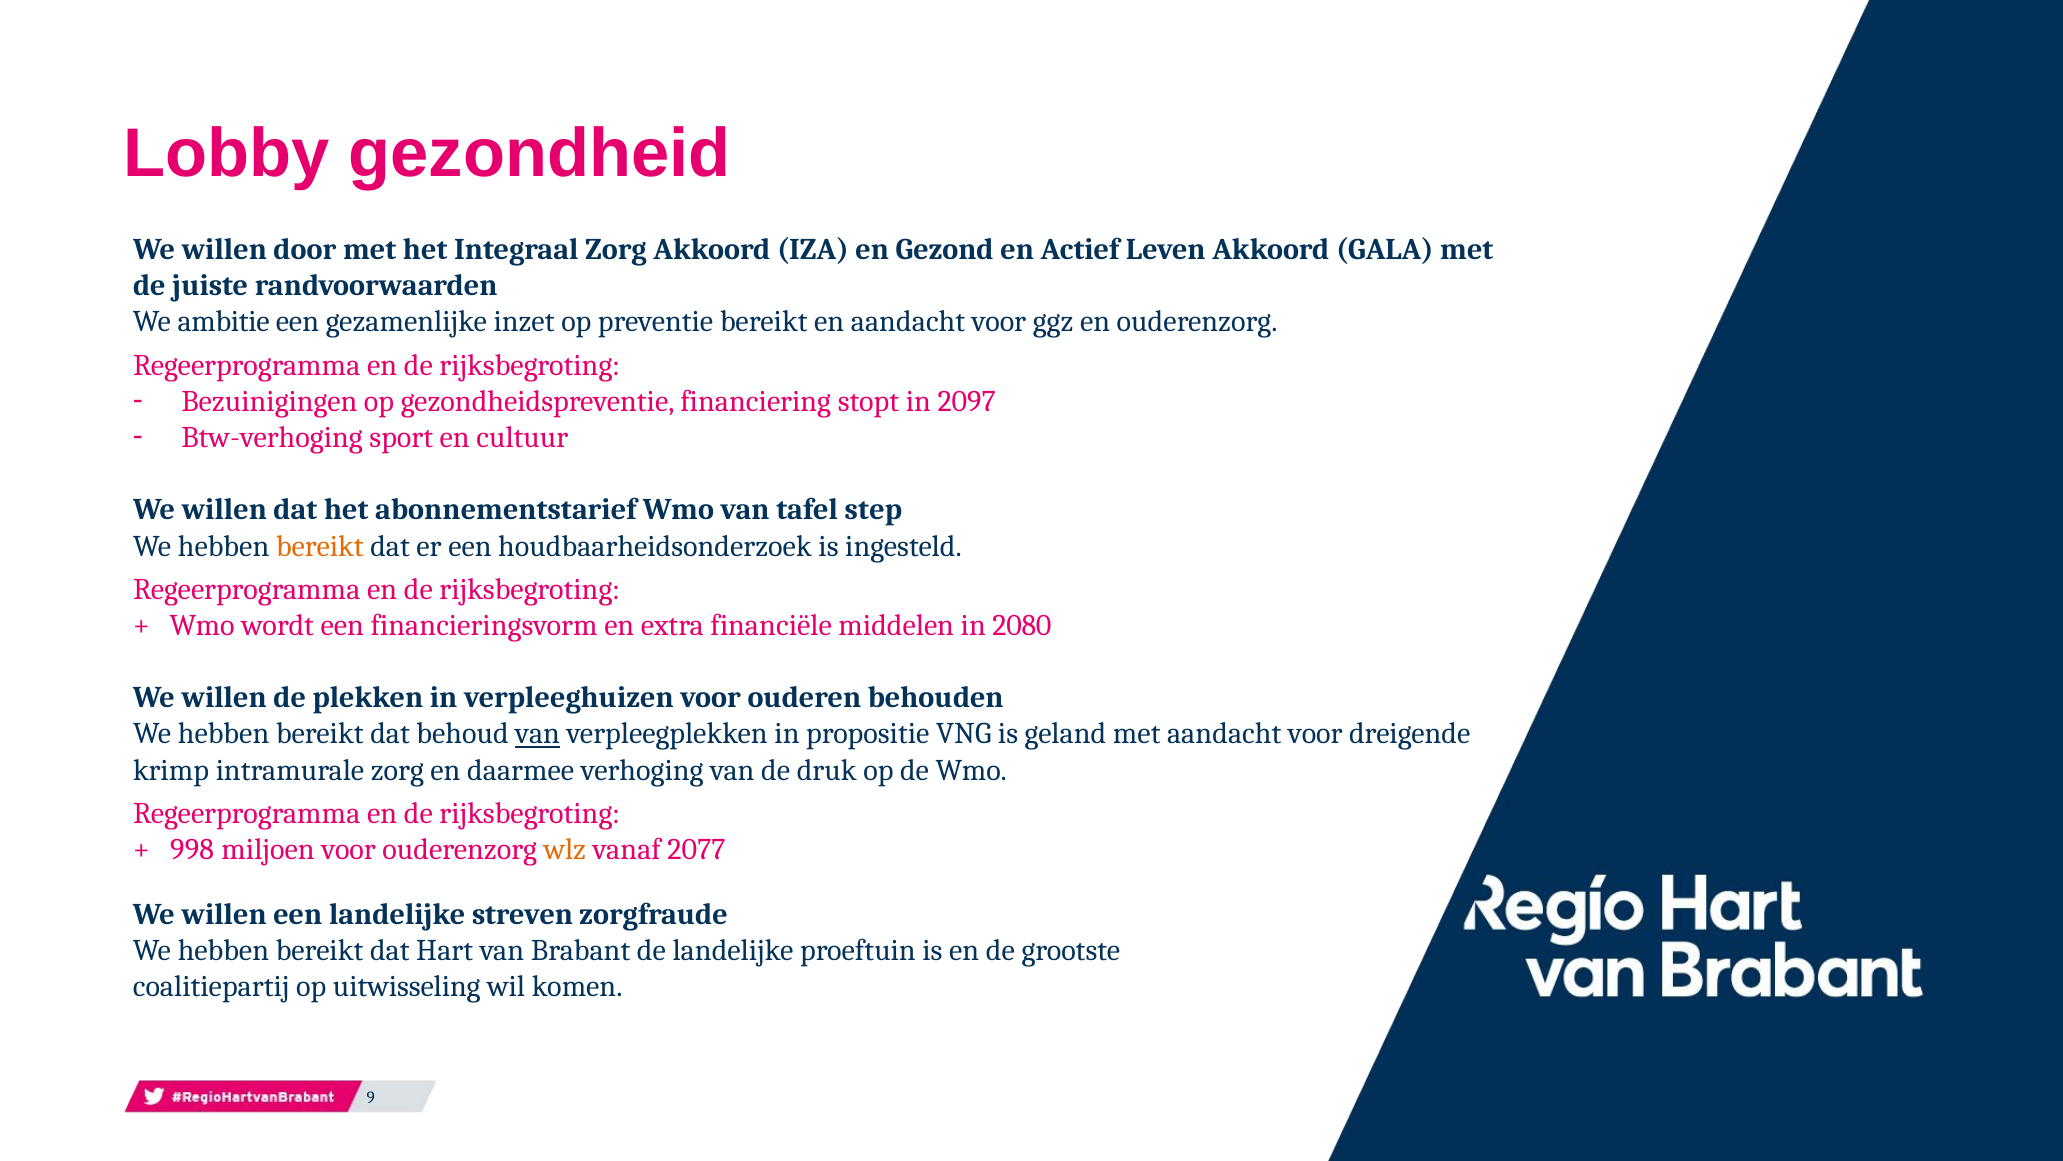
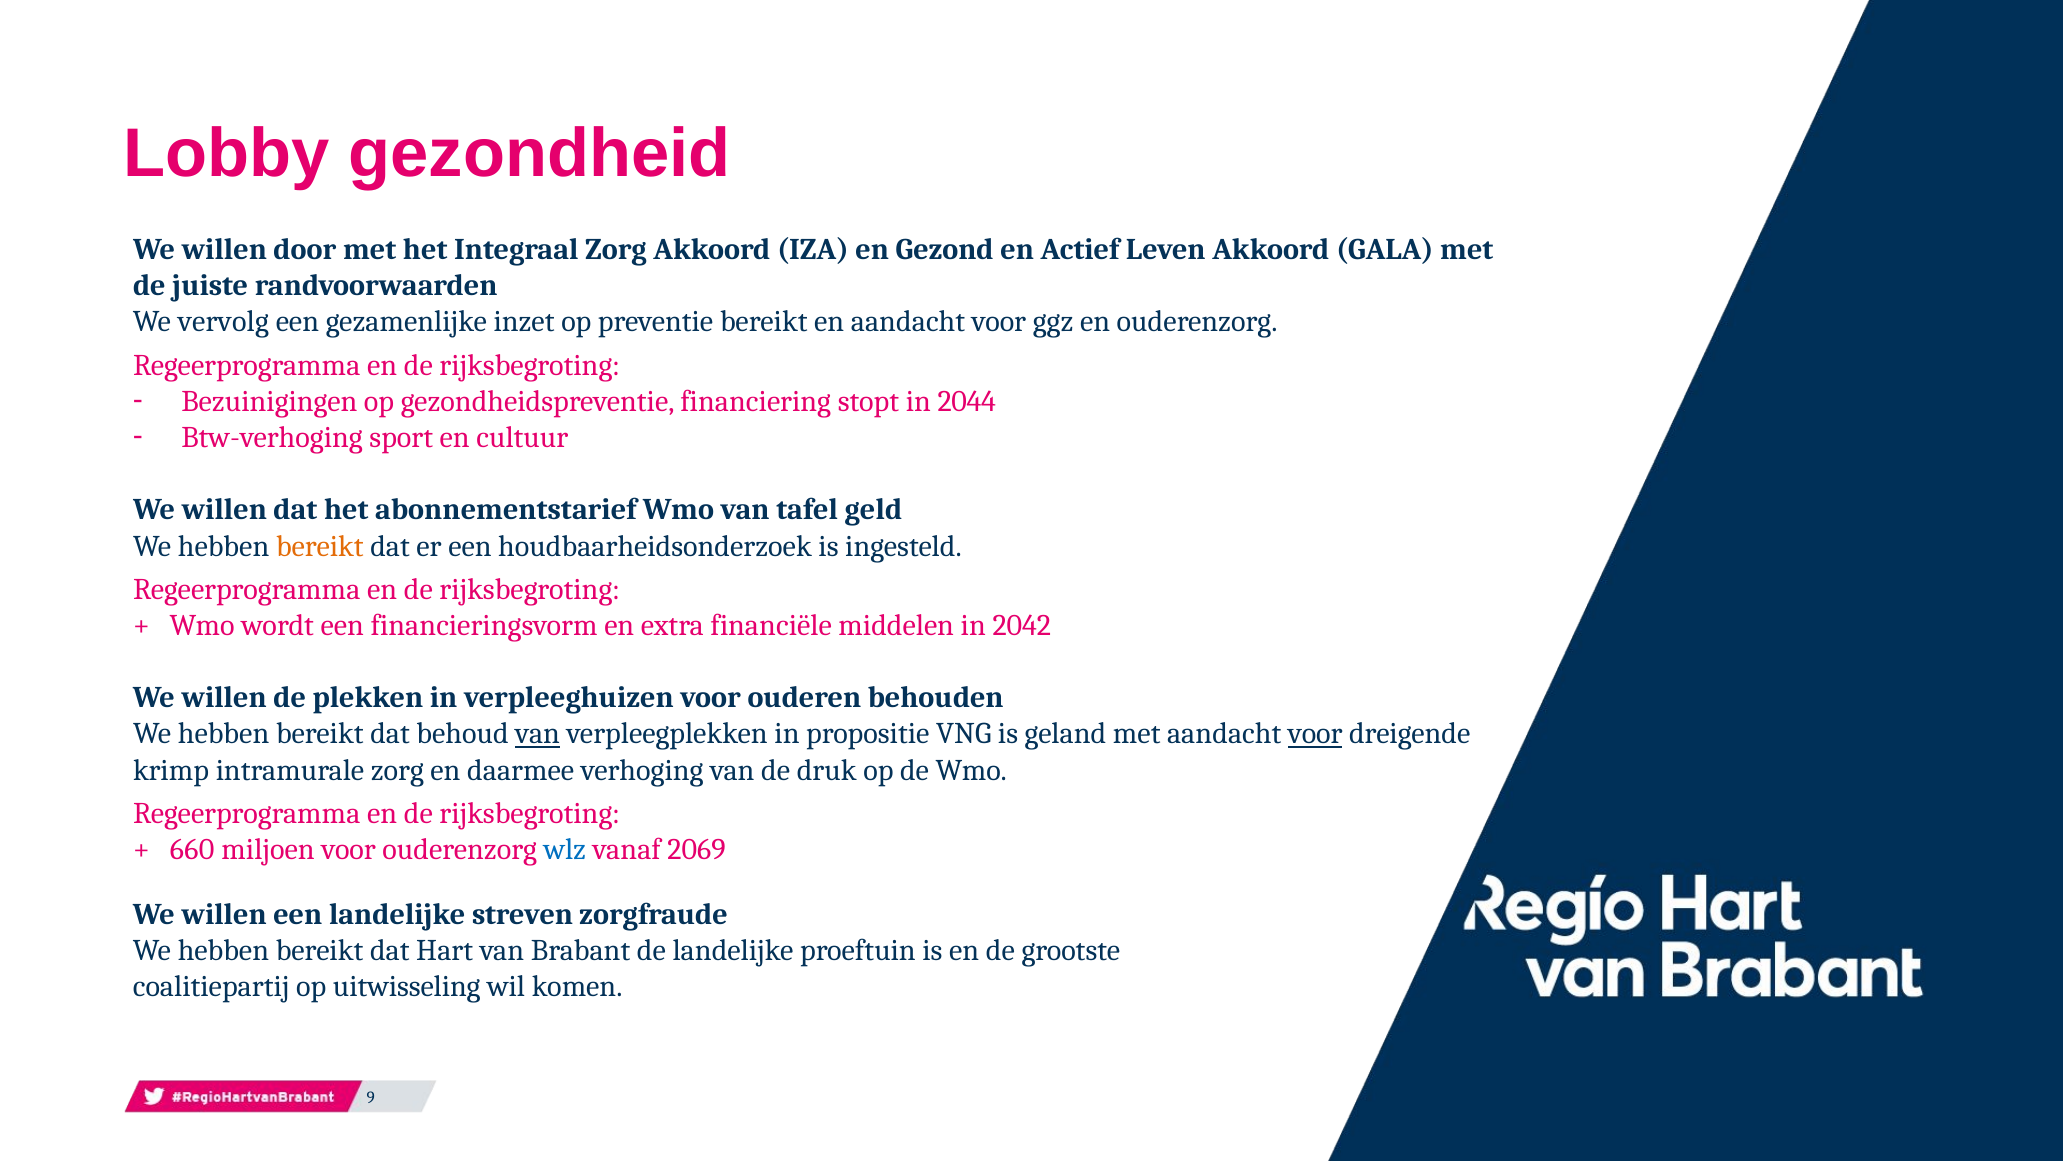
ambitie: ambitie -> vervolg
2097: 2097 -> 2044
step: step -> geld
2080: 2080 -> 2042
voor at (1315, 734) underline: none -> present
998: 998 -> 660
wlz colour: orange -> blue
2077: 2077 -> 2069
